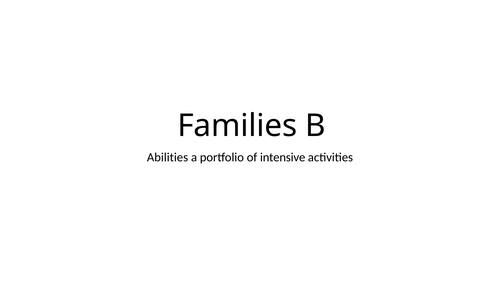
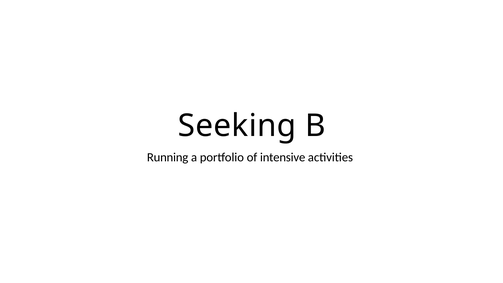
Families: Families -> Seeking
Abilities: Abilities -> Running
